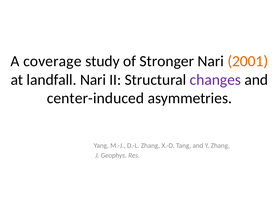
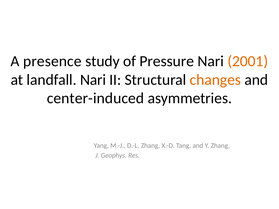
coverage: coverage -> presence
Stronger: Stronger -> Pressure
changes colour: purple -> orange
